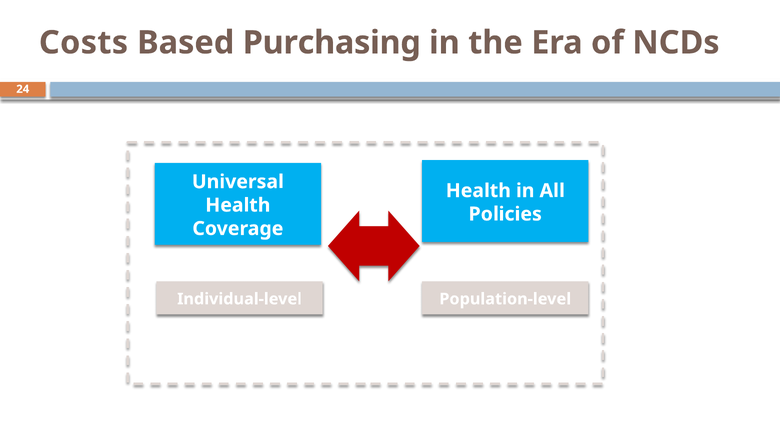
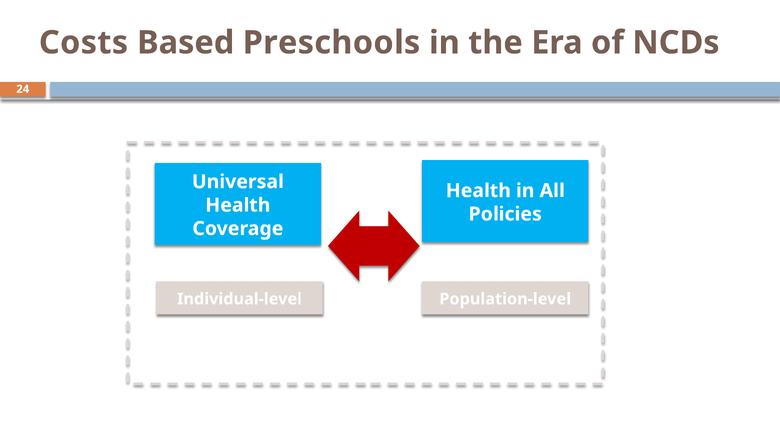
Purchasing: Purchasing -> Preschools
